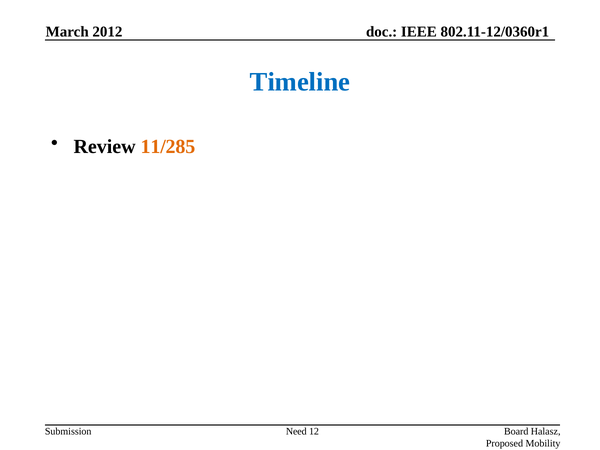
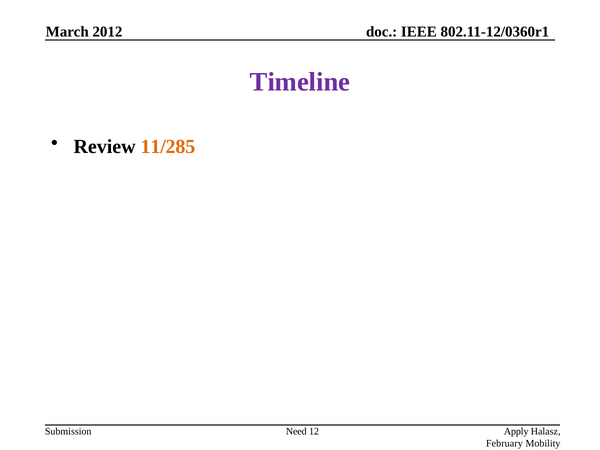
Timeline colour: blue -> purple
Board: Board -> Apply
Proposed: Proposed -> February
